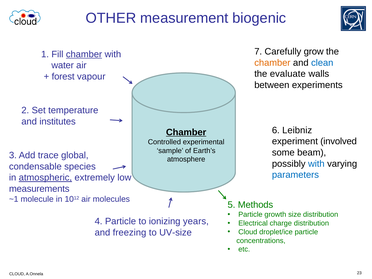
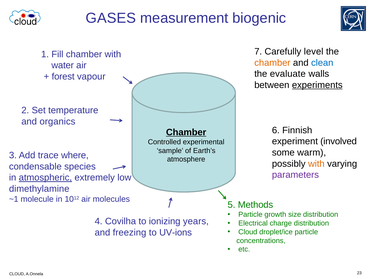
OTHER: OTHER -> GASES
grow: grow -> level
chamber at (84, 54) underline: present -> none
experiments underline: none -> present
institutes: institutes -> organics
Leibniz: Leibniz -> Finnish
beam: beam -> warm
global: global -> where
with at (316, 164) colour: blue -> orange
parameters colour: blue -> purple
measurements: measurements -> dimethylamine
4 Particle: Particle -> Covilha
UV-size: UV-size -> UV-ions
